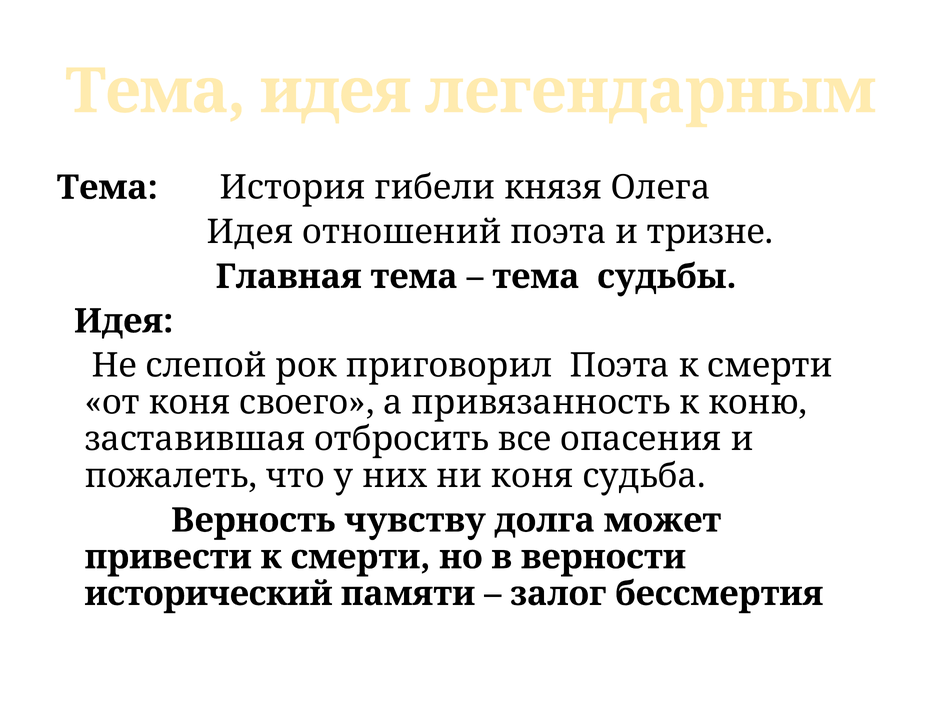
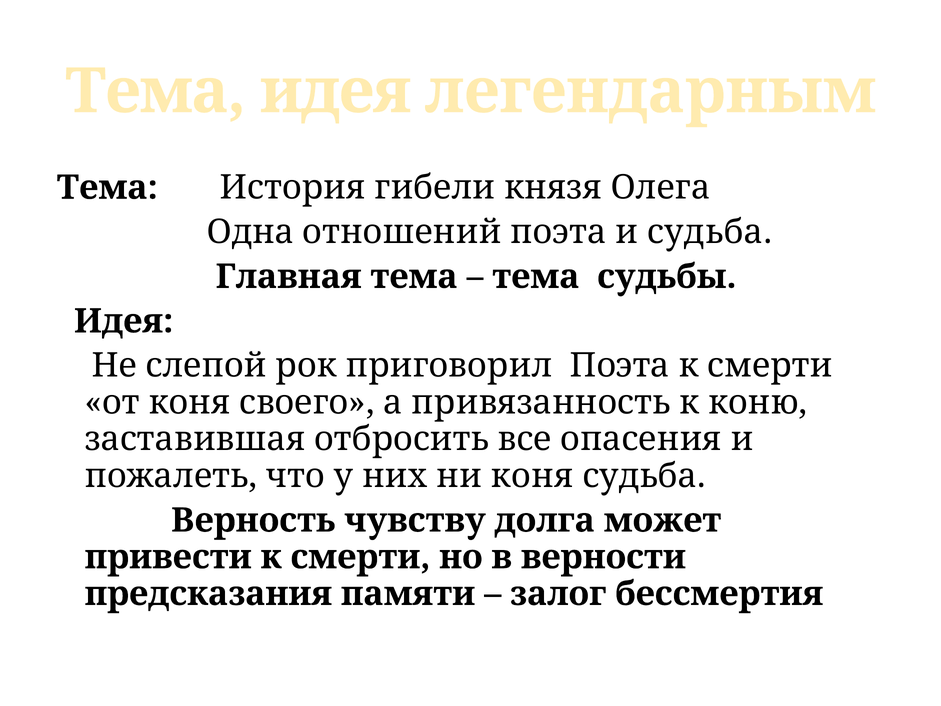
Идея at (250, 232): Идея -> Одна
и тризне: тризне -> судьба
исторический: исторический -> предсказания
